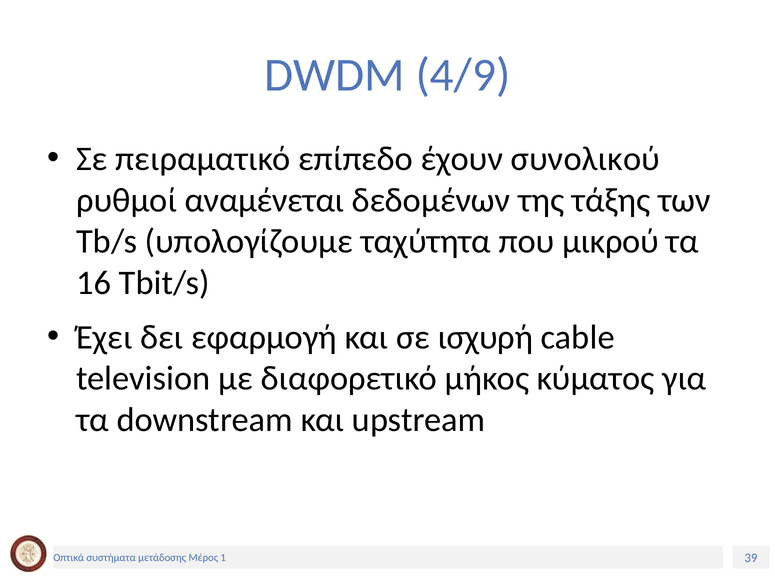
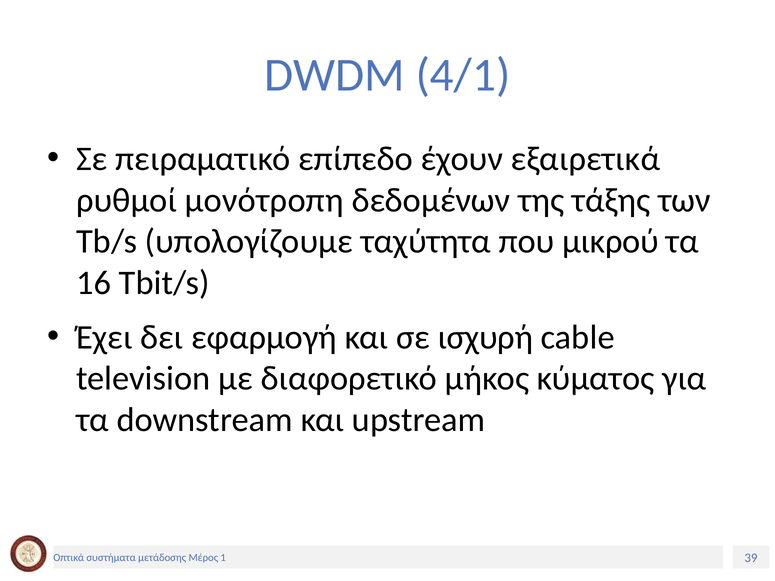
4/9: 4/9 -> 4/1
συνολικού: συνολικού -> εξαιρετικά
αναμένεται: αναμένεται -> μονότροπη
